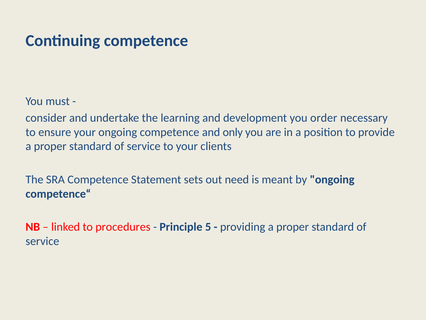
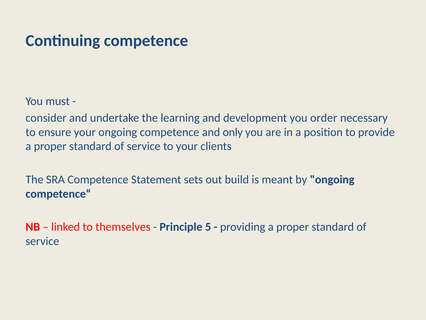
need: need -> build
procedures: procedures -> themselves
